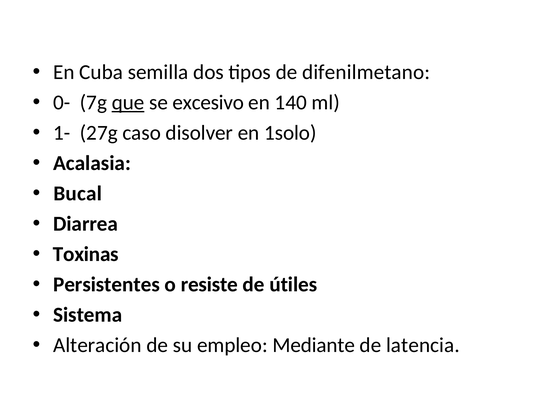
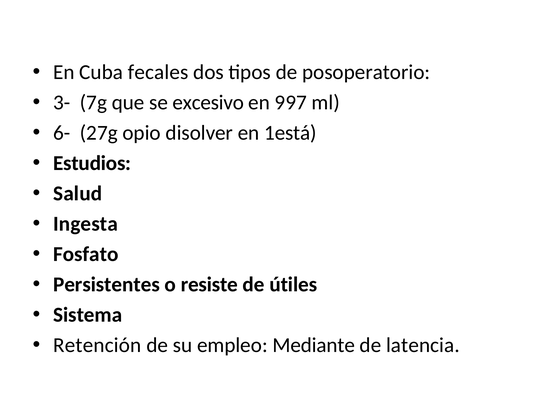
semilla: semilla -> fecales
difenilmetano: difenilmetano -> posoperatorio
0-: 0- -> 3-
que underline: present -> none
140: 140 -> 997
1-: 1- -> 6-
caso: caso -> opio
1solo: 1solo -> 1está
Acalasia: Acalasia -> Estudios
Bucal: Bucal -> Salud
Diarrea: Diarrea -> Ingesta
Toxinas: Toxinas -> Fosfato
Alteración: Alteración -> Retención
